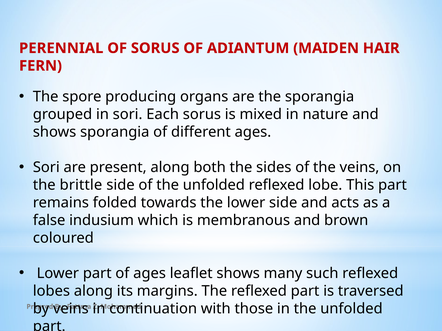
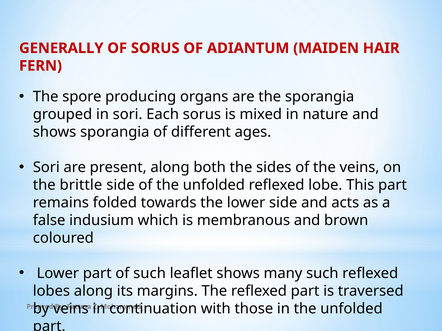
PERENNIAL: PERENNIAL -> GENERALLY
of ages: ages -> such
